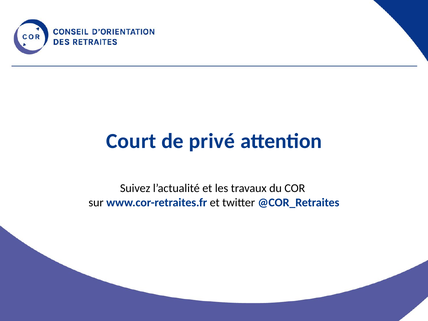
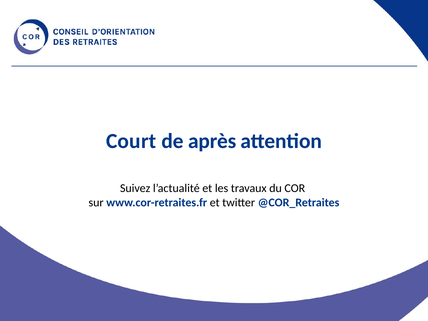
privé: privé -> après
